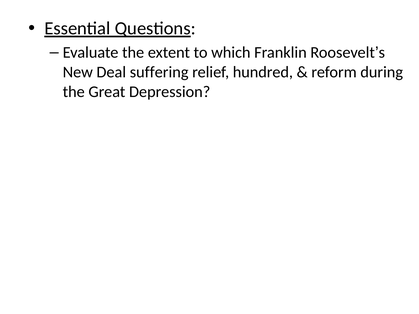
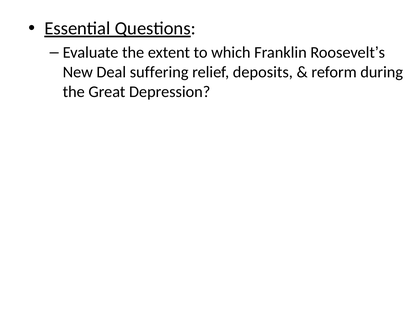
hundred: hundred -> deposits
